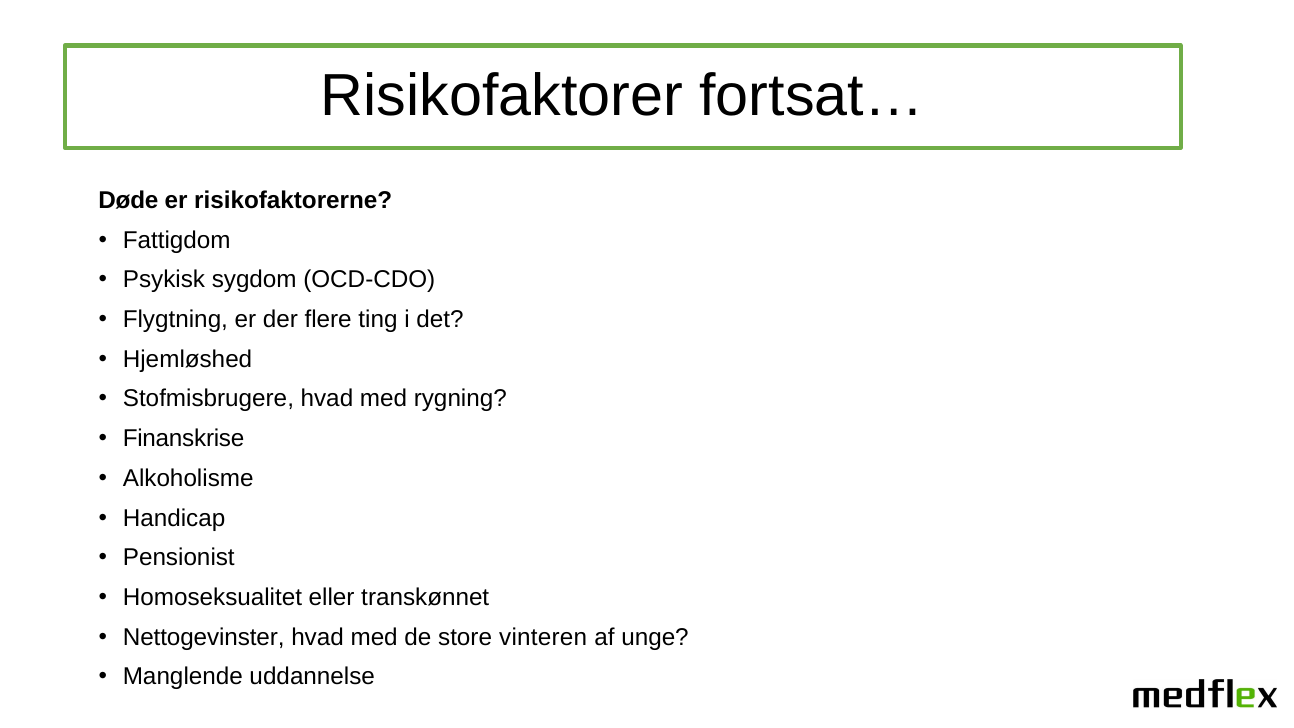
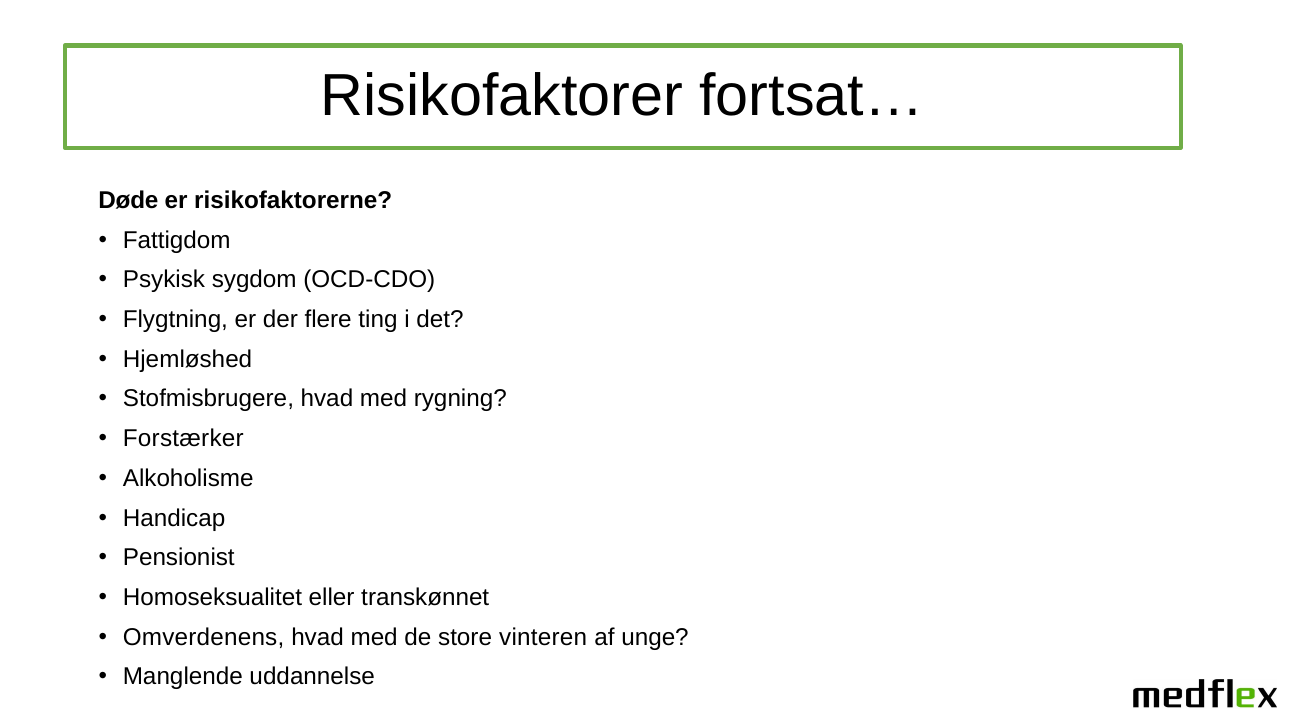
Finanskrise: Finanskrise -> Forstærker
Nettogevinster: Nettogevinster -> Omverdenens
